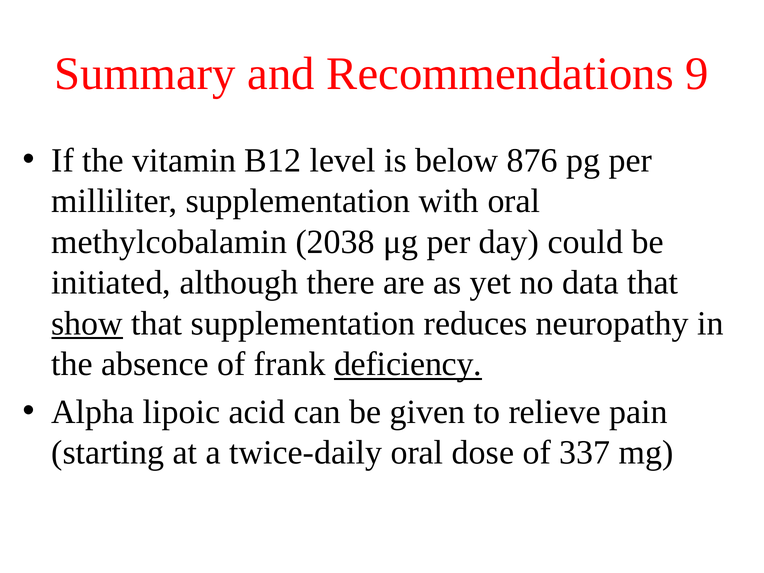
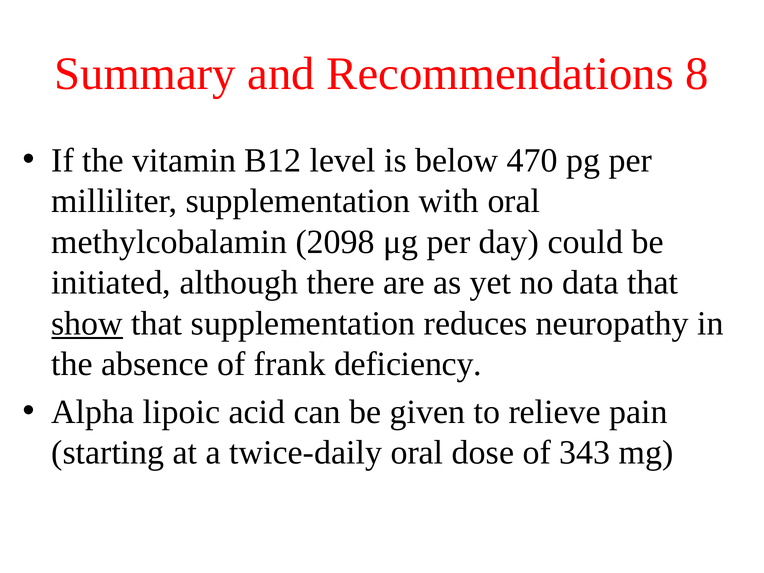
9: 9 -> 8
876: 876 -> 470
2038: 2038 -> 2098
deficiency underline: present -> none
337: 337 -> 343
